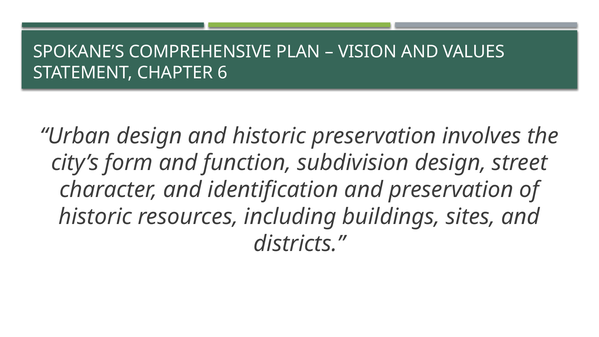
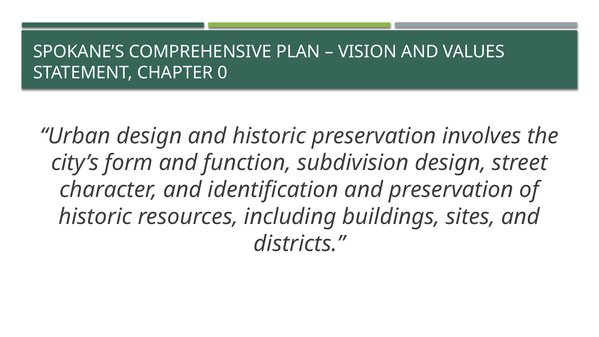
6: 6 -> 0
